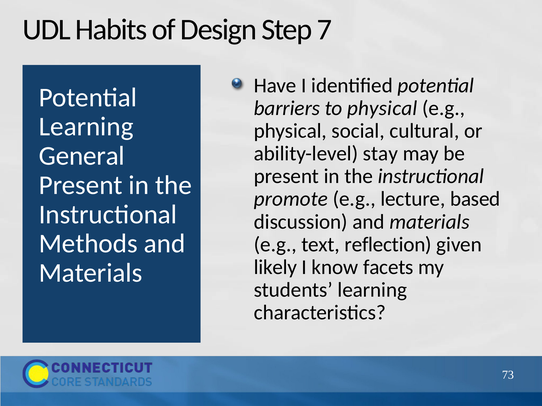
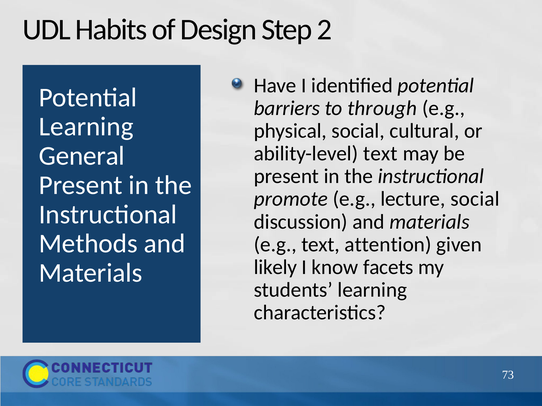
7: 7 -> 2
to physical: physical -> through
ability-level stay: stay -> text
lecture based: based -> social
reflection: reflection -> attention
